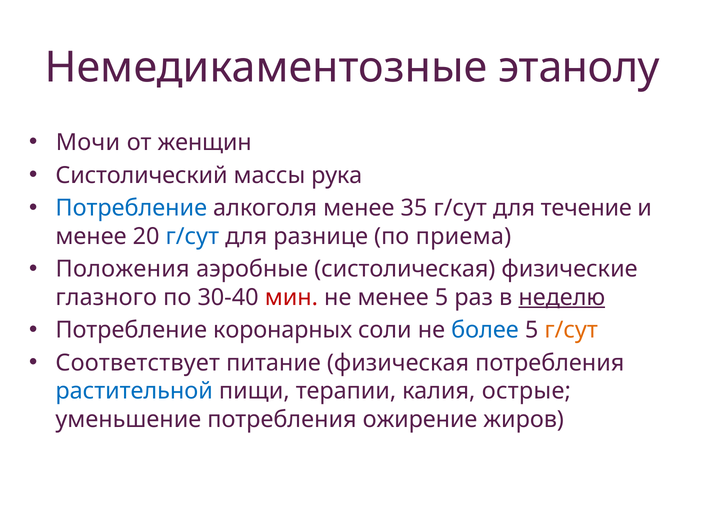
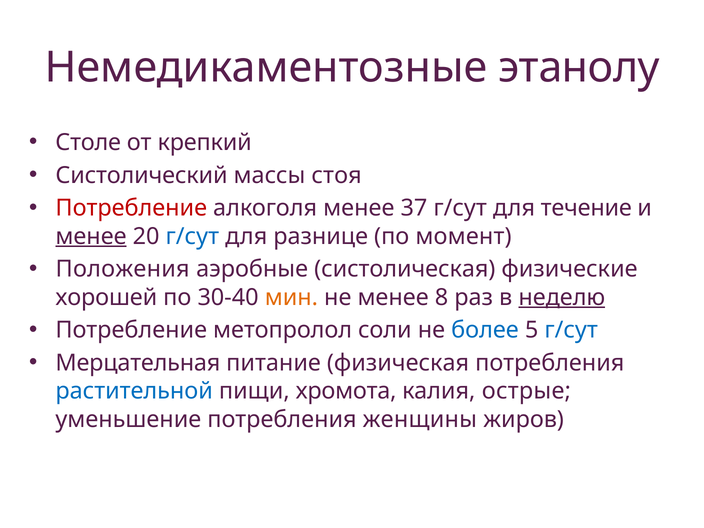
Мочи: Мочи -> Столе
женщин: женщин -> крепкий
рука: рука -> стоя
Потребление at (131, 208) colour: blue -> red
35: 35 -> 37
менее at (91, 236) underline: none -> present
приема: приема -> момент
глазного: глазного -> хорошей
мин colour: red -> orange
менее 5: 5 -> 8
коронарных: коронарных -> метопролол
г/сут at (571, 330) colour: orange -> blue
Соответствует: Соответствует -> Мерцательная
терапии: терапии -> хромота
ожирение: ожирение -> женщины
